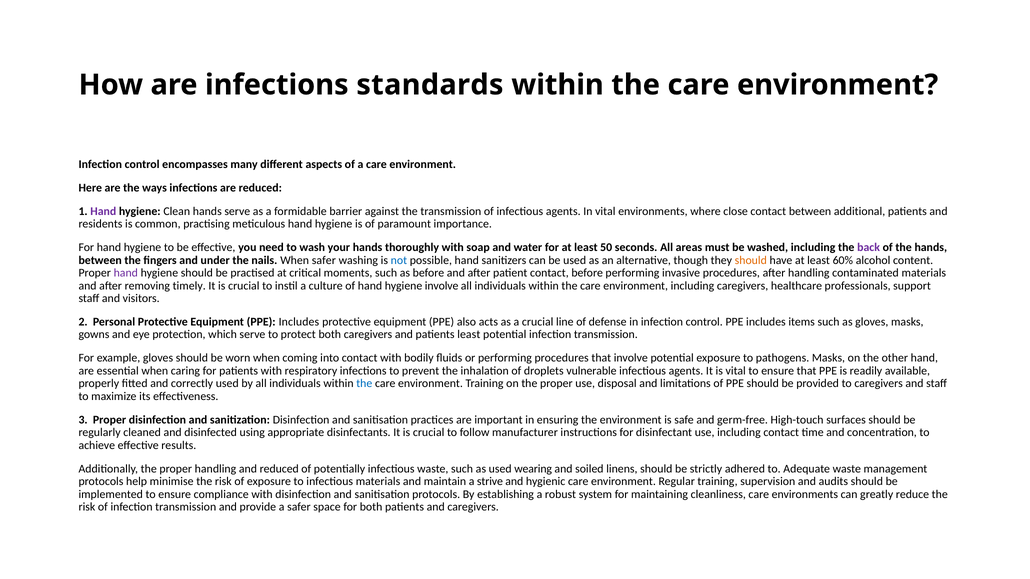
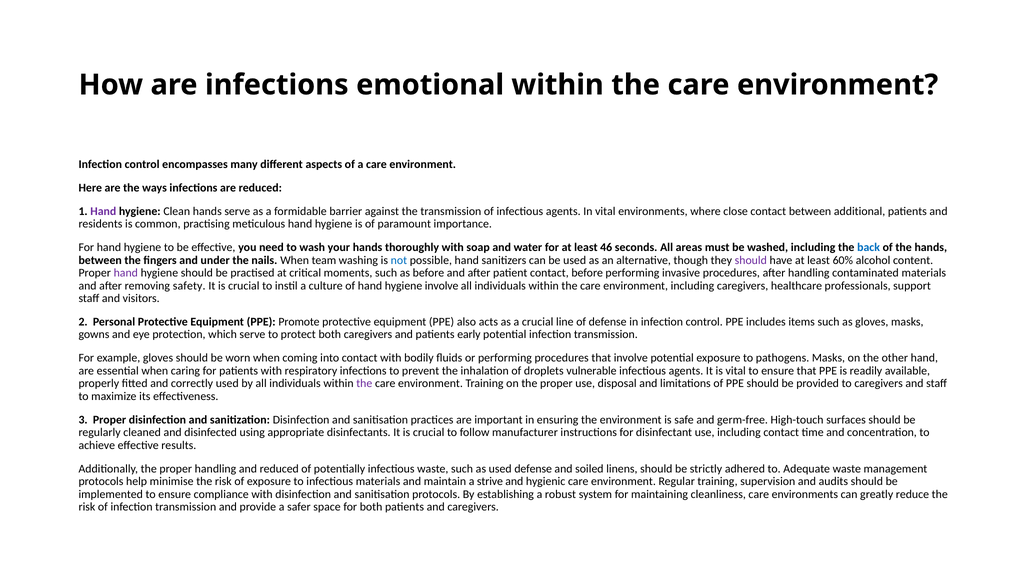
standards: standards -> emotional
50: 50 -> 46
back colour: purple -> blue
When safer: safer -> team
should at (751, 260) colour: orange -> purple
timely: timely -> safety
Equipment PPE Includes: Includes -> Promote
patients least: least -> early
the at (364, 384) colour: blue -> purple
used wearing: wearing -> defense
